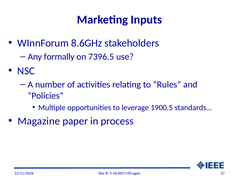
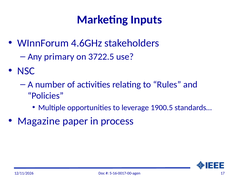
8.6GHz: 8.6GHz -> 4.6GHz
formally: formally -> primary
7396.5: 7396.5 -> 3722.5
